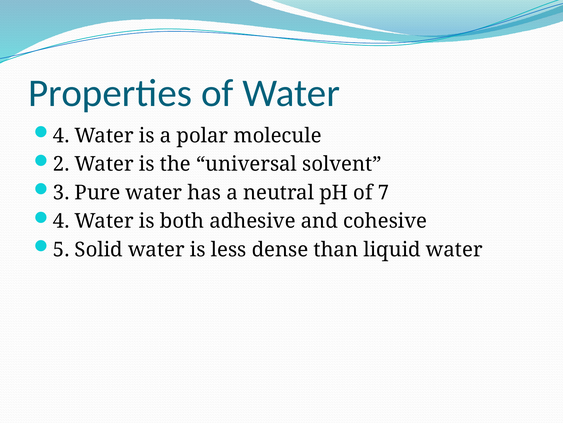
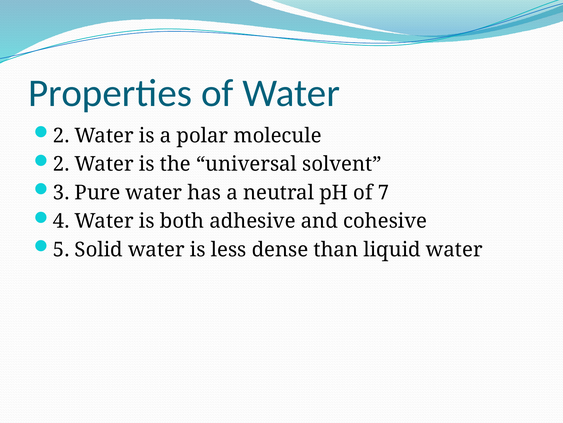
4 at (61, 136): 4 -> 2
